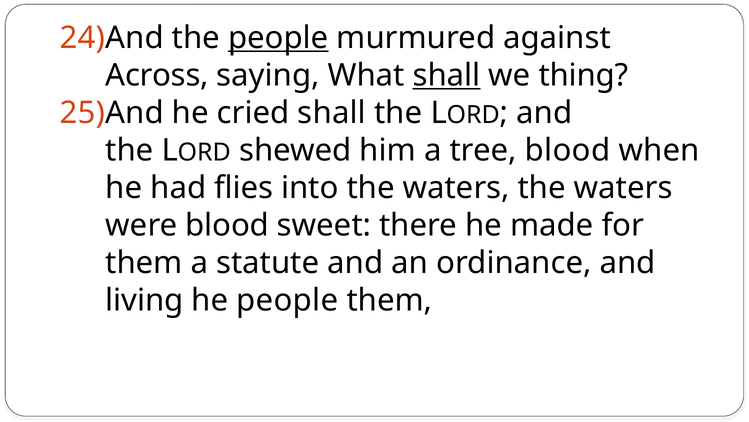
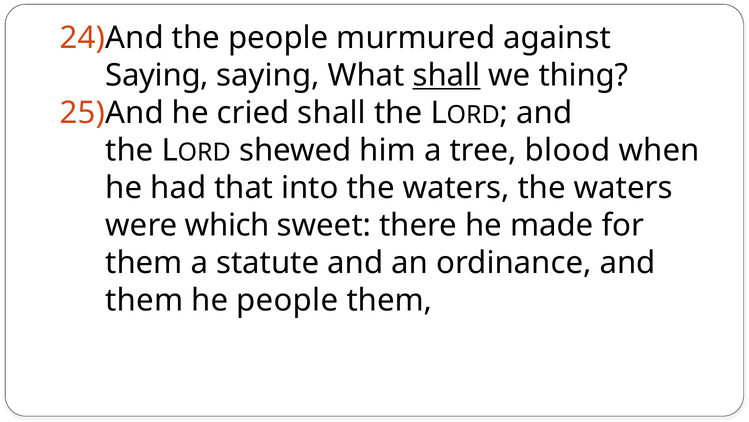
people at (278, 38) underline: present -> none
Across at (157, 75): Across -> Saying
flies: flies -> that
were blood: blood -> which
living at (144, 300): living -> them
